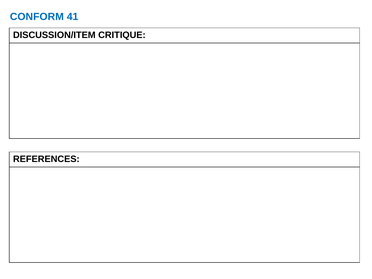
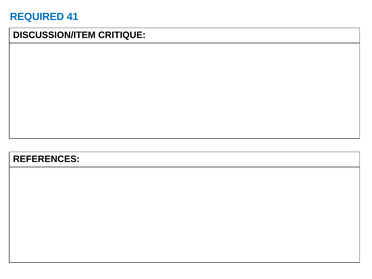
CONFORM: CONFORM -> REQUIRED
